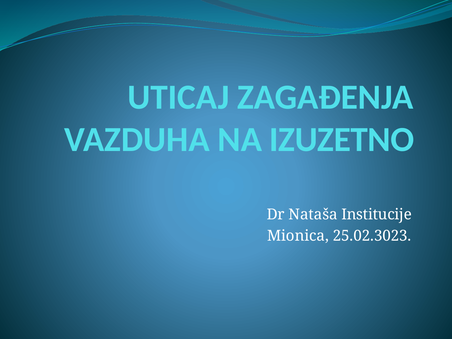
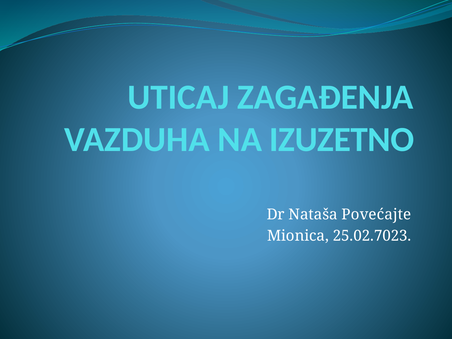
Institucije: Institucije -> Povećajte
25.02.3023: 25.02.3023 -> 25.02.7023
